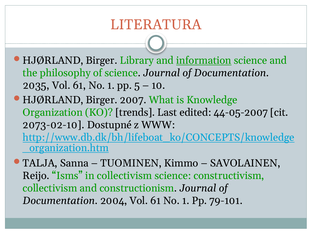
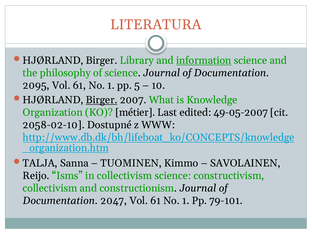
2035: 2035 -> 2095
Birger at (102, 100) underline: none -> present
trends: trends -> métier
44-05-2007: 44-05-2007 -> 49-05-2007
2073-02-10: 2073-02-10 -> 2058-02-10
2004: 2004 -> 2047
